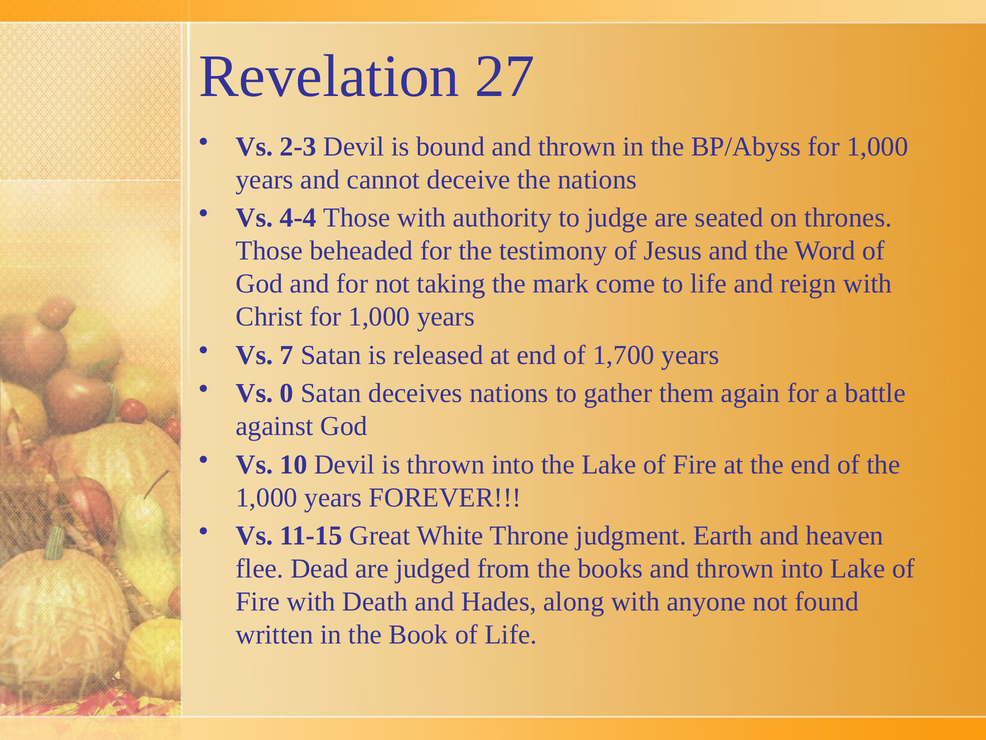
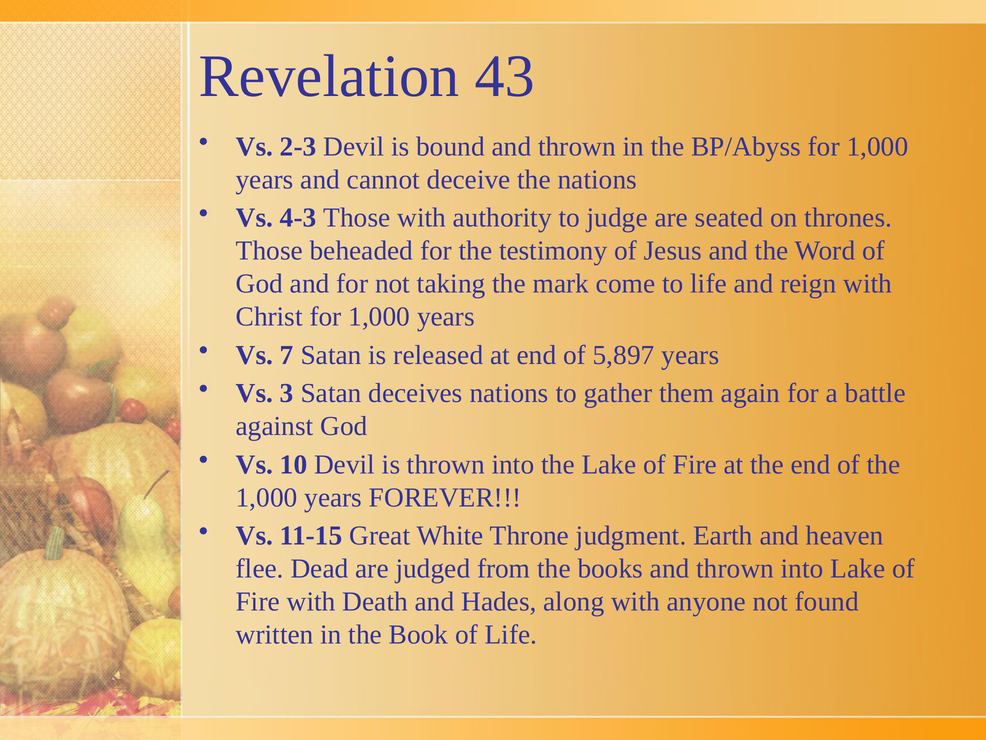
27: 27 -> 43
4-4: 4-4 -> 4-3
1,700: 1,700 -> 5,897
0: 0 -> 3
